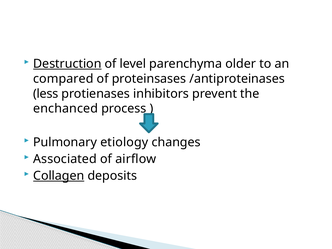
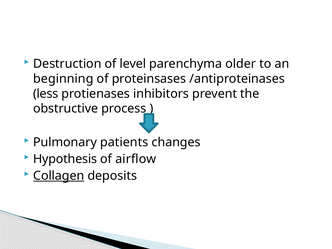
Destruction underline: present -> none
compared: compared -> beginning
enchanced: enchanced -> obstructive
etiology: etiology -> patients
Associated: Associated -> Hypothesis
